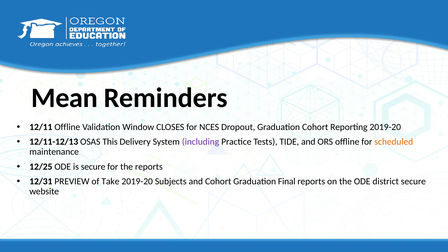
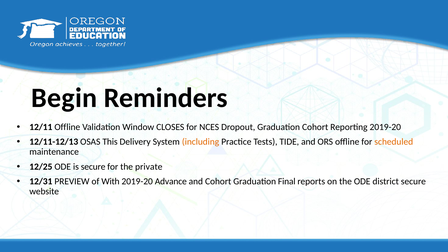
Mean: Mean -> Begin
including colour: purple -> orange
the reports: reports -> private
Take: Take -> With
Subjects: Subjects -> Advance
